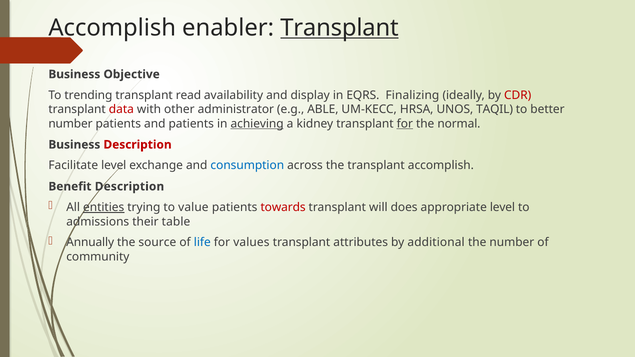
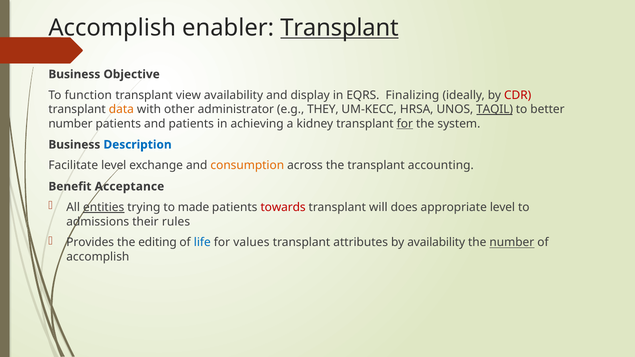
trending: trending -> function
read: read -> view
data colour: red -> orange
ABLE: ABLE -> THEY
TAQIL underline: none -> present
achieving underline: present -> none
normal: normal -> system
Description at (138, 145) colour: red -> blue
consumption colour: blue -> orange
transplant accomplish: accomplish -> accounting
Benefit Description: Description -> Acceptance
value: value -> made
table: table -> rules
Annually: Annually -> Provides
source: source -> editing
by additional: additional -> availability
number at (512, 243) underline: none -> present
community at (98, 257): community -> accomplish
